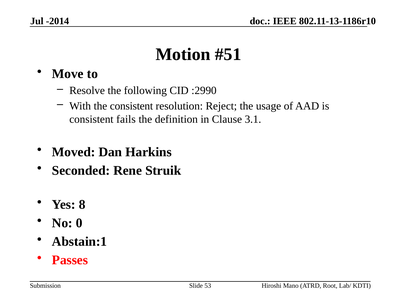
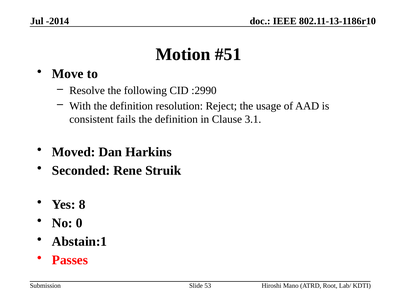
With the consistent: consistent -> definition
